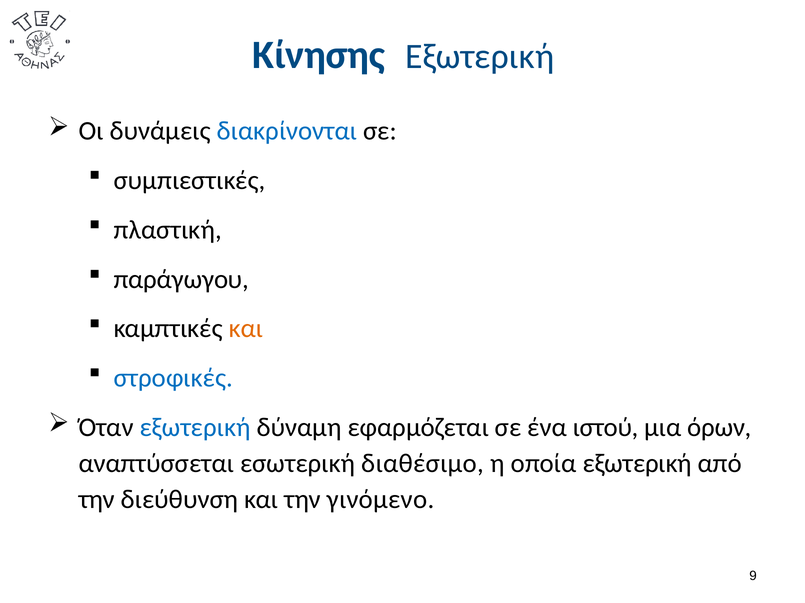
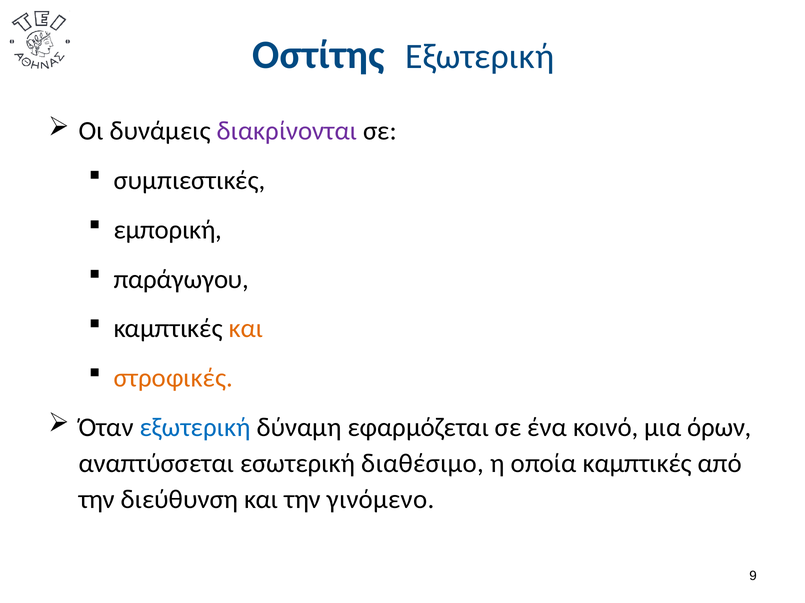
Κίνησης: Κίνησης -> Οστίτης
διακρίνονται colour: blue -> purple
πλαστική: πλαστική -> εμπορική
στροφικές colour: blue -> orange
ιστού: ιστού -> κοινό
οποία εξωτερική: εξωτερική -> καμπτικές
